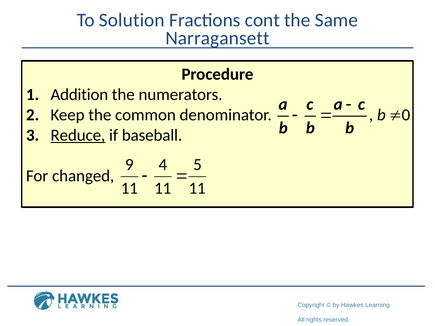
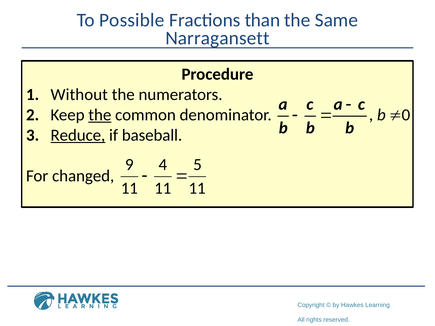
Solution: Solution -> Possible
cont: cont -> than
Addition: Addition -> Without
the at (100, 115) underline: none -> present
